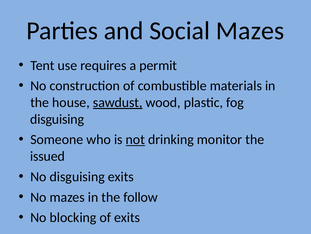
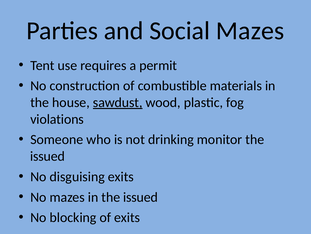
disguising at (57, 119): disguising -> violations
not underline: present -> none
in the follow: follow -> issued
